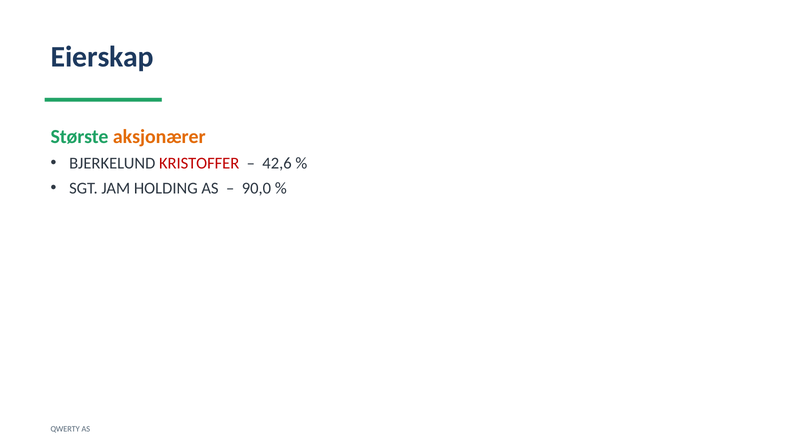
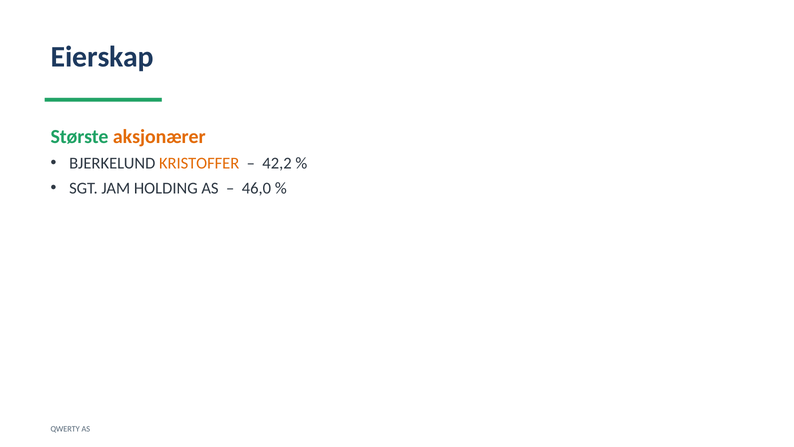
KRISTOFFER colour: red -> orange
42,6: 42,6 -> 42,2
90,0: 90,0 -> 46,0
